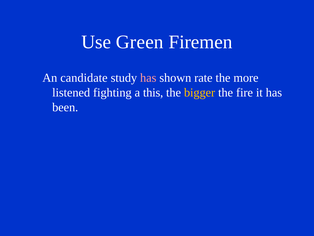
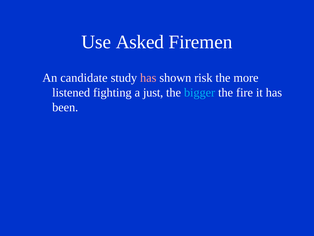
Green: Green -> Asked
rate: rate -> risk
this: this -> just
bigger colour: yellow -> light blue
